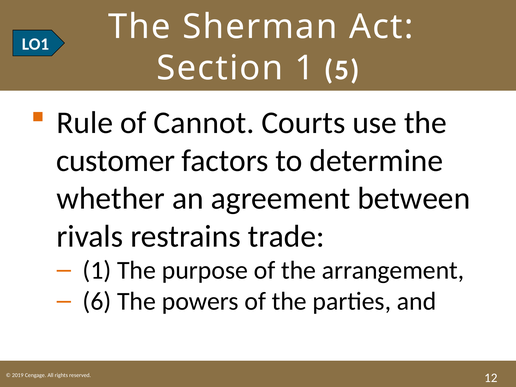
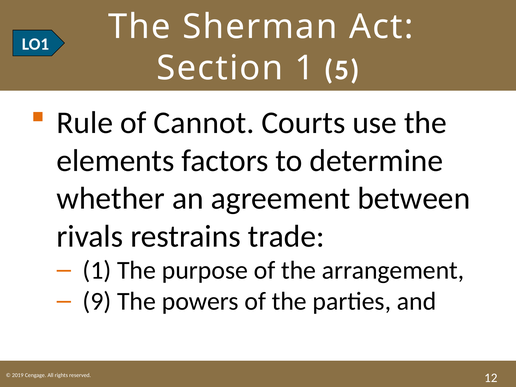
customer: customer -> elements
6: 6 -> 9
